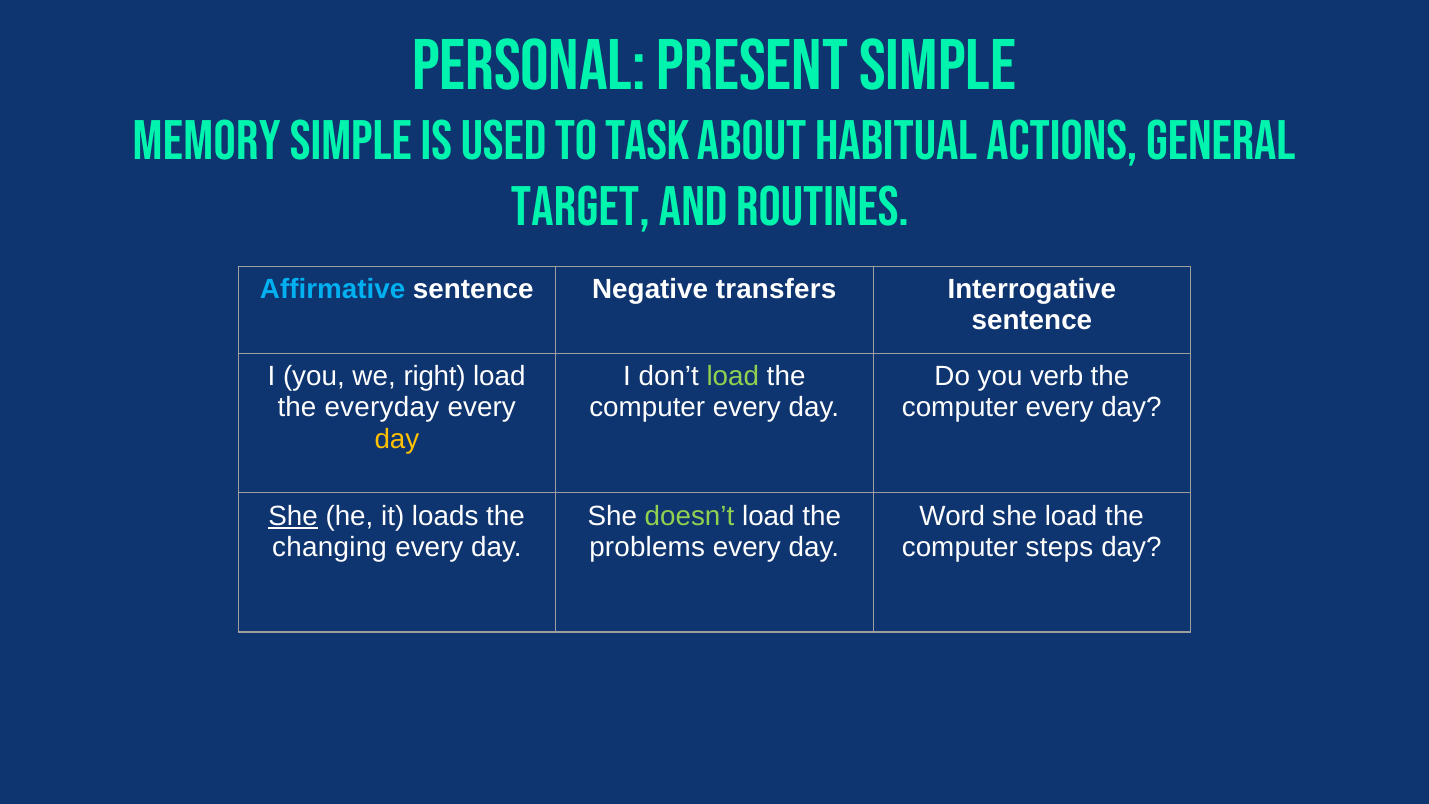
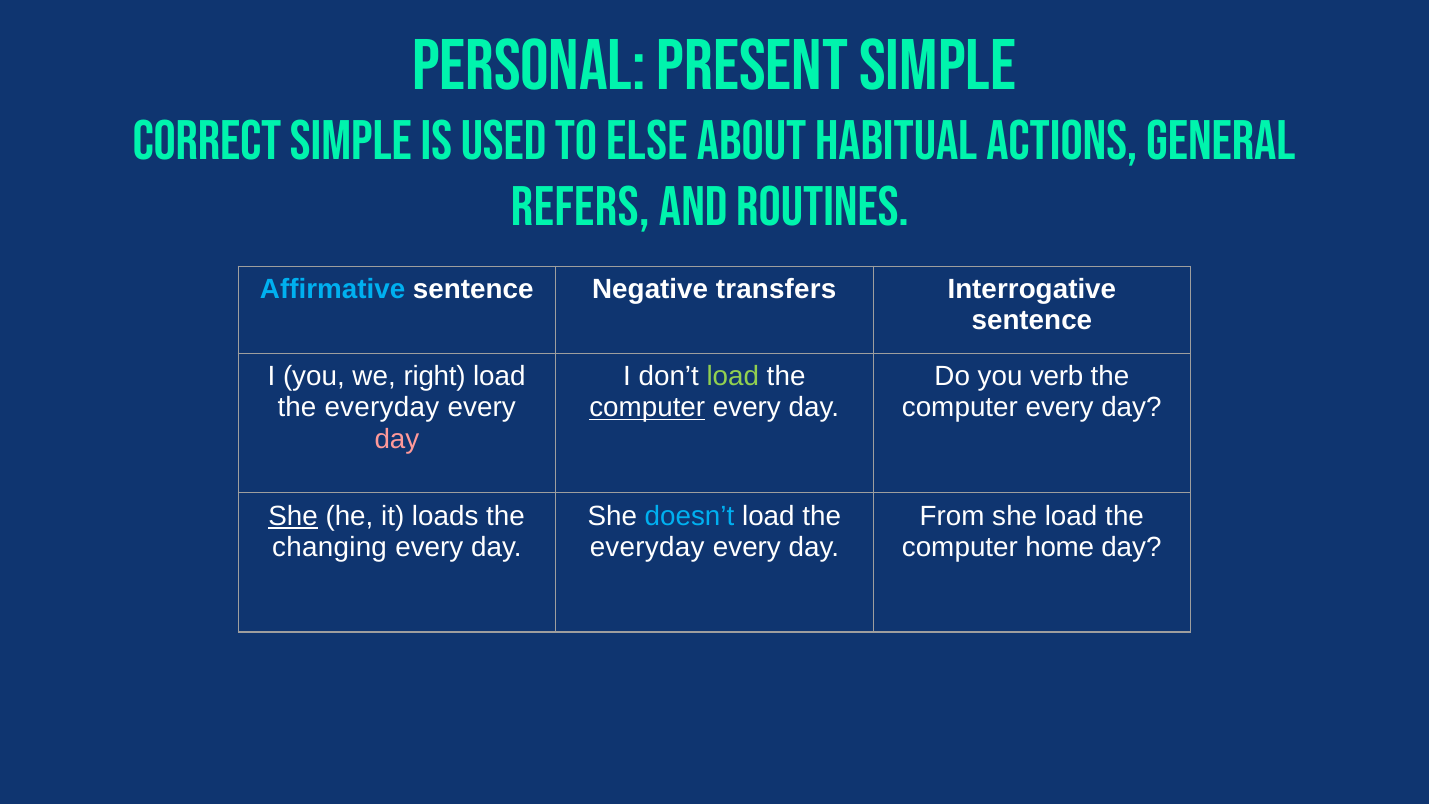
Memory: Memory -> Correct
task: task -> else
target: target -> refers
computer at (647, 408) underline: none -> present
day at (397, 439) colour: yellow -> pink
doesn’t colour: light green -> light blue
Word: Word -> From
problems at (647, 547): problems -> everyday
steps: steps -> home
